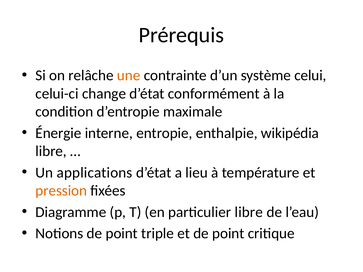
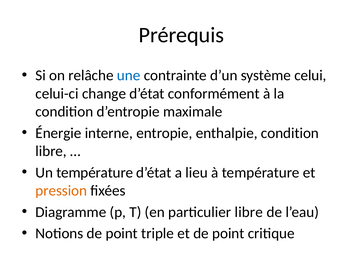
une colour: orange -> blue
enthalpie wikipédia: wikipédia -> condition
Un applications: applications -> température
